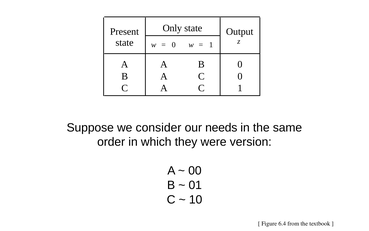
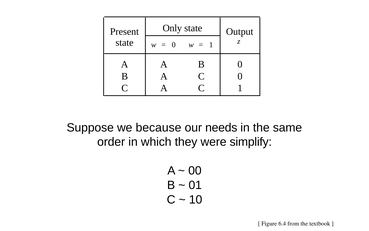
consider: consider -> because
version: version -> simplify
